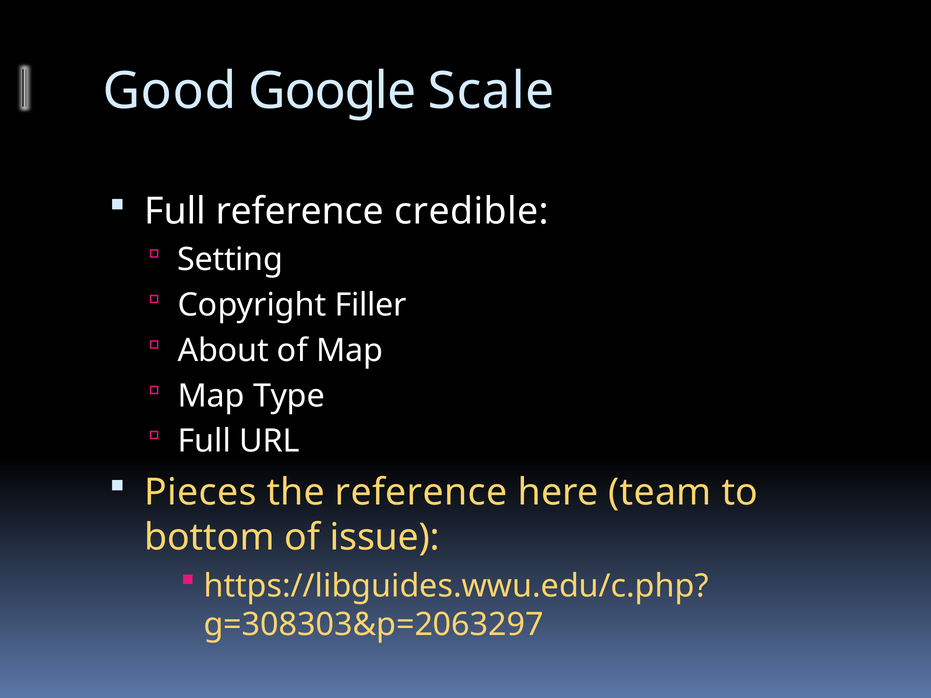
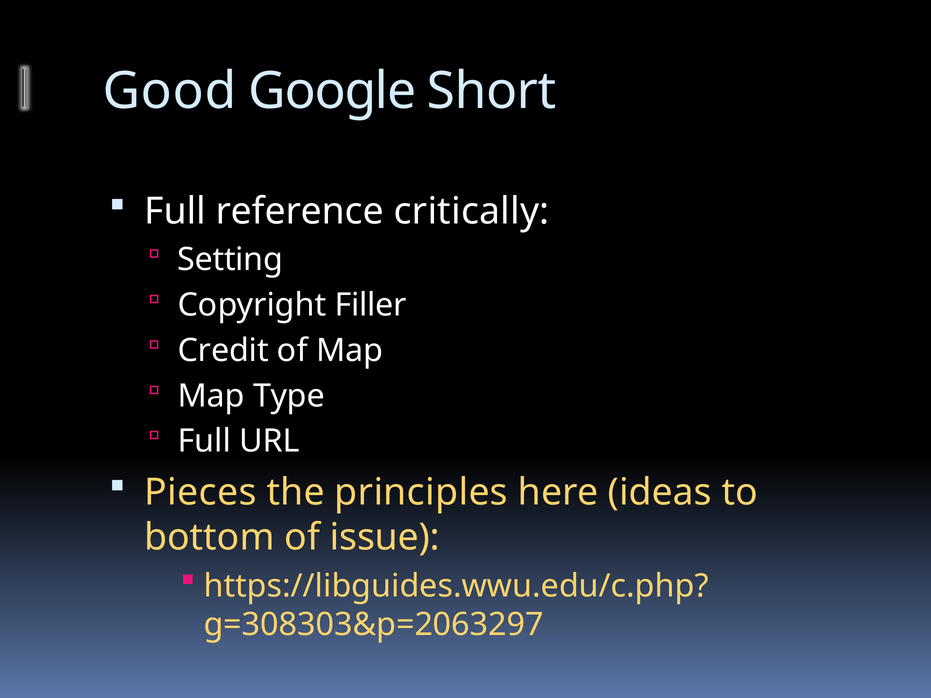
Scale: Scale -> Short
credible: credible -> critically
About: About -> Credit
the reference: reference -> principles
team: team -> ideas
